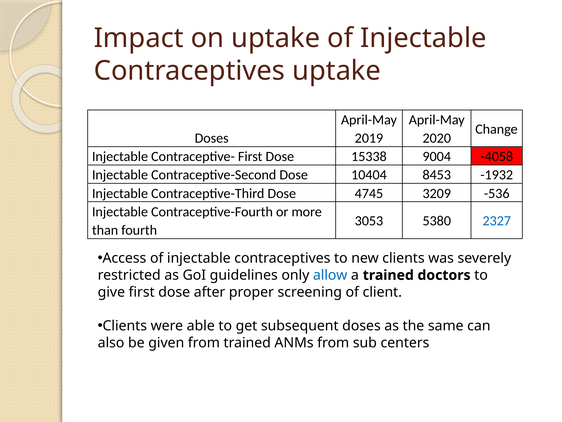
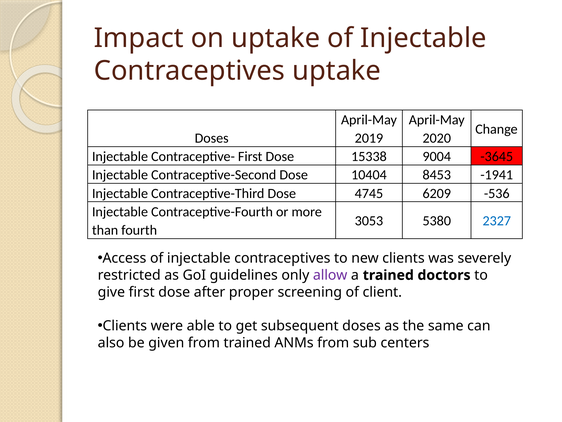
-4058: -4058 -> -3645
-1932: -1932 -> -1941
3209: 3209 -> 6209
allow colour: blue -> purple
